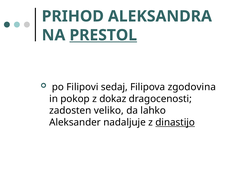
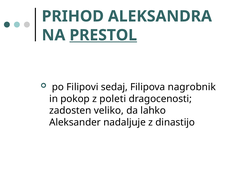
zgodovina: zgodovina -> nagrobnik
dokaz: dokaz -> poleti
dinastijo underline: present -> none
